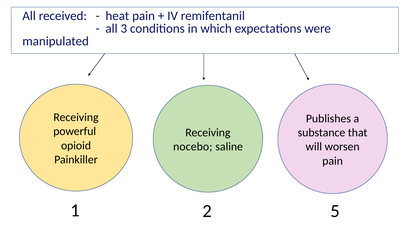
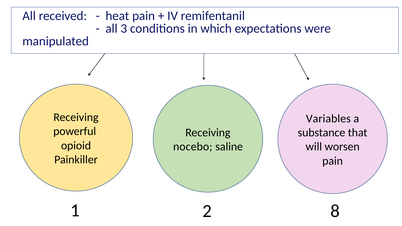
Publishes: Publishes -> Variables
5: 5 -> 8
